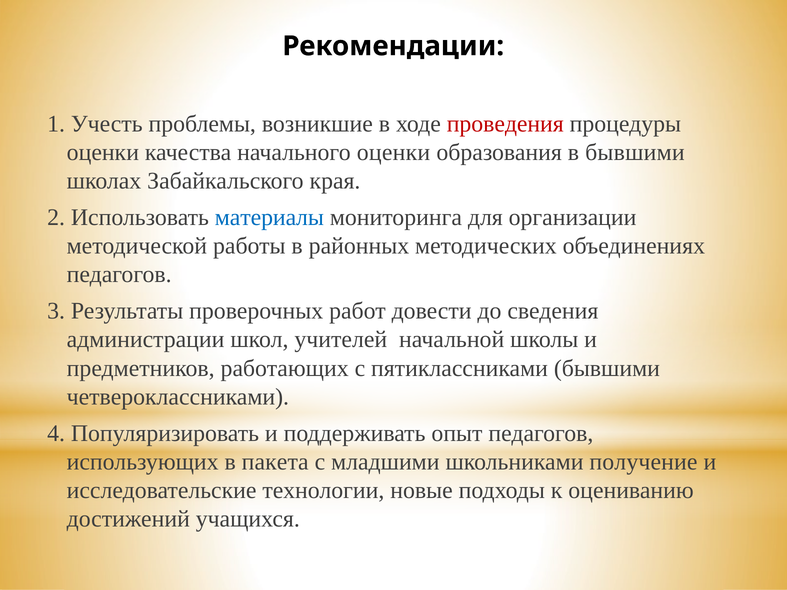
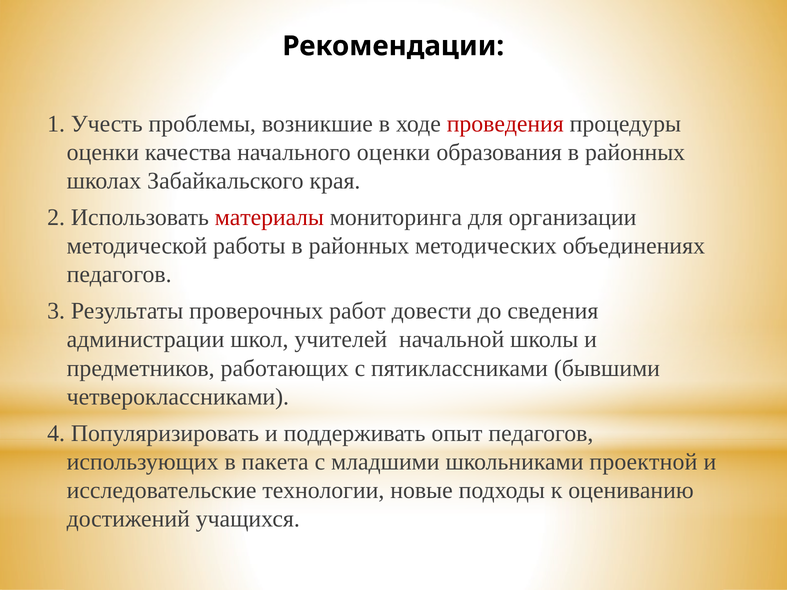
образования в бывшими: бывшими -> районных
материалы colour: blue -> red
получение: получение -> проектной
